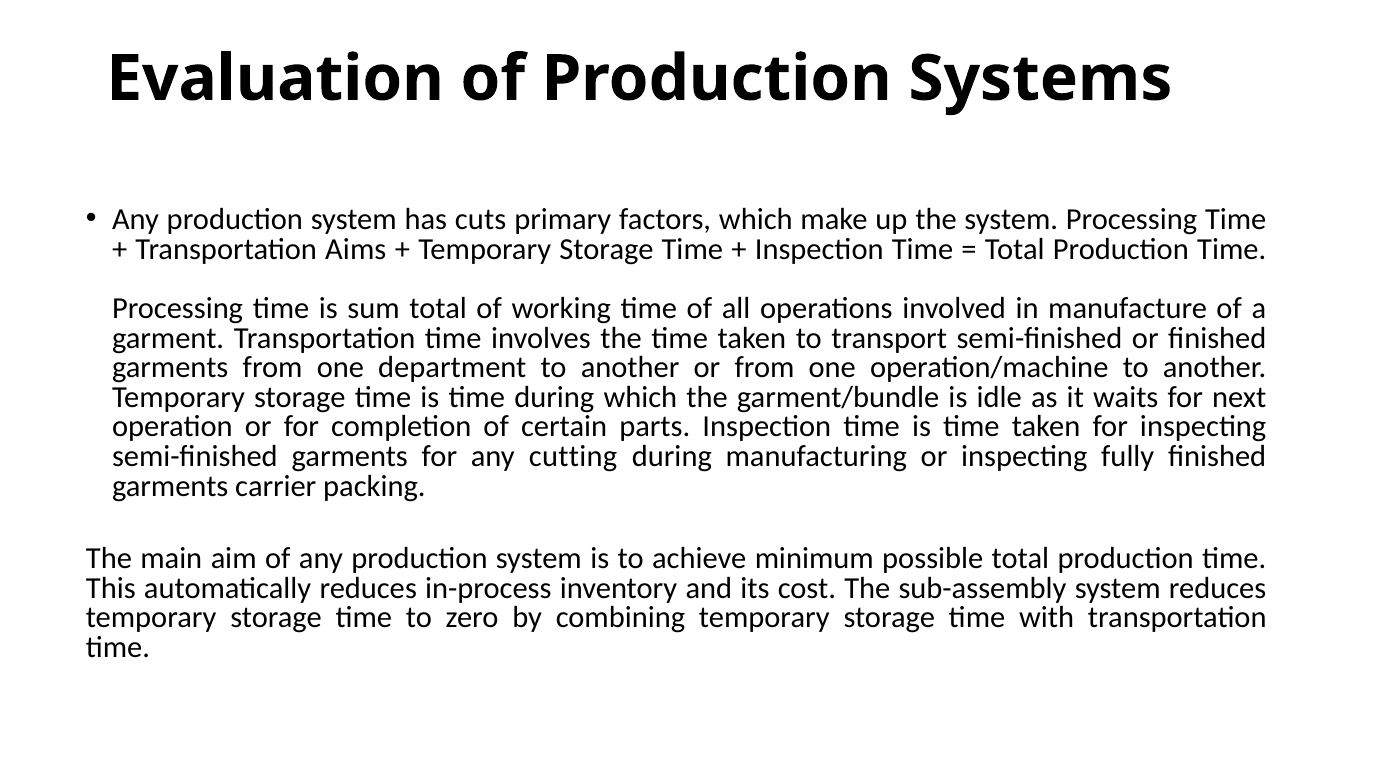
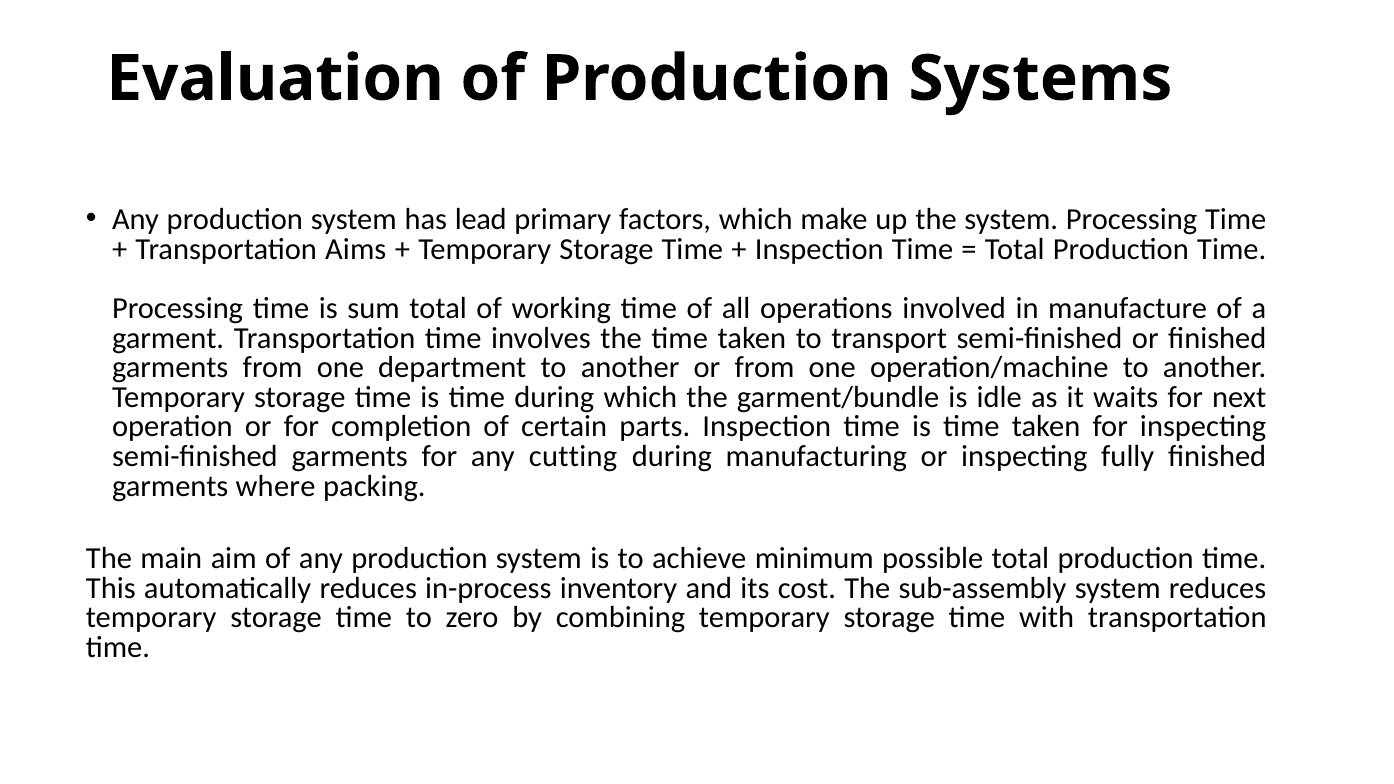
cuts: cuts -> lead
carrier: carrier -> where
